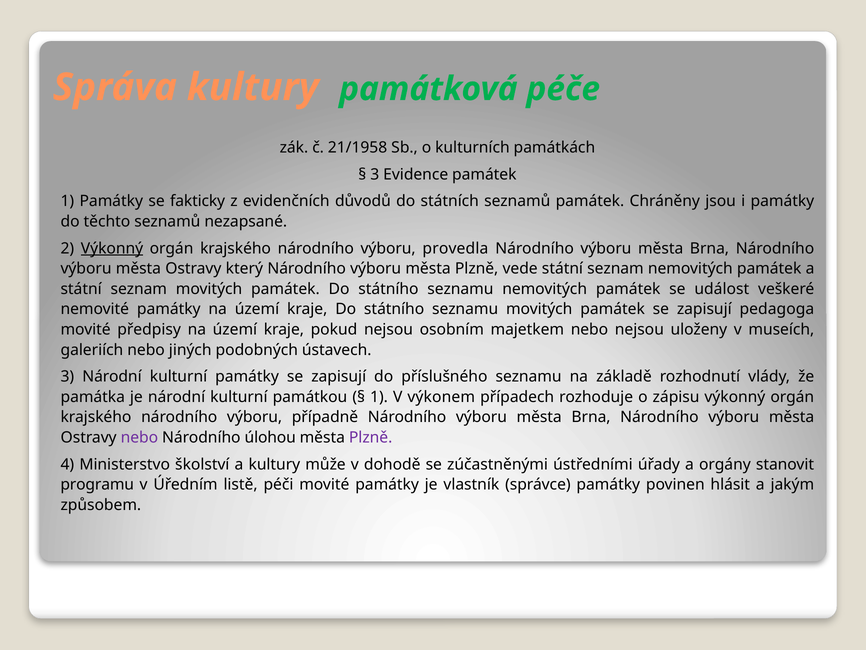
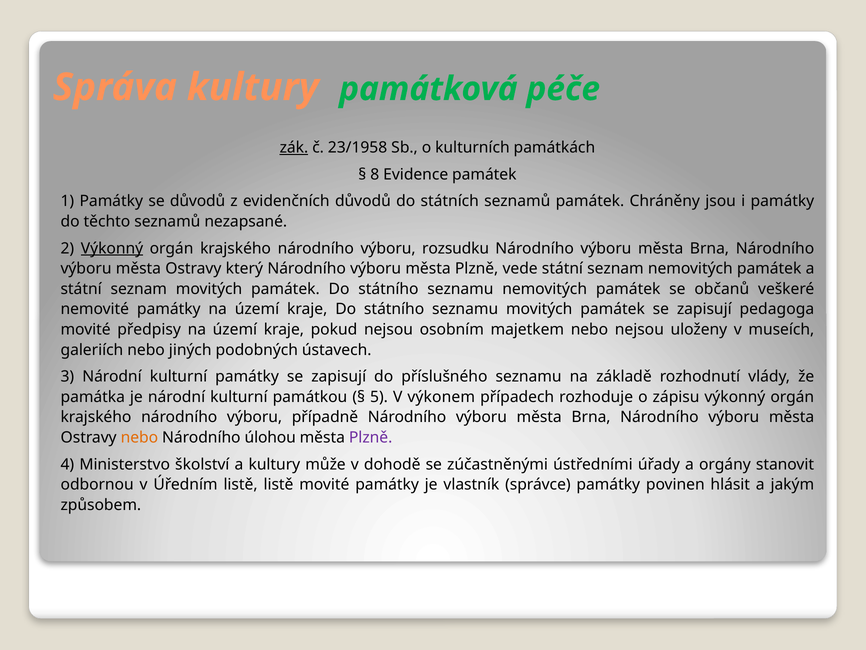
zák underline: none -> present
21/1958: 21/1958 -> 23/1958
3 at (375, 174): 3 -> 8
se fakticky: fakticky -> důvodů
provedla: provedla -> rozsudku
událost: událost -> občanů
1 at (379, 397): 1 -> 5
nebo at (139, 437) colour: purple -> orange
programu: programu -> odbornou
listě péči: péči -> listě
